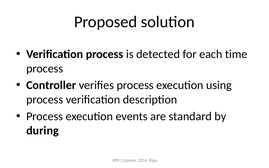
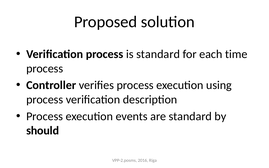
is detected: detected -> standard
during: during -> should
